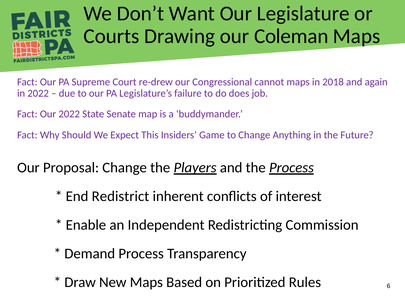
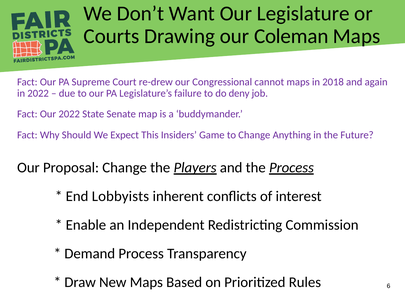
does: does -> deny
Redistrict: Redistrict -> Lobbyists
